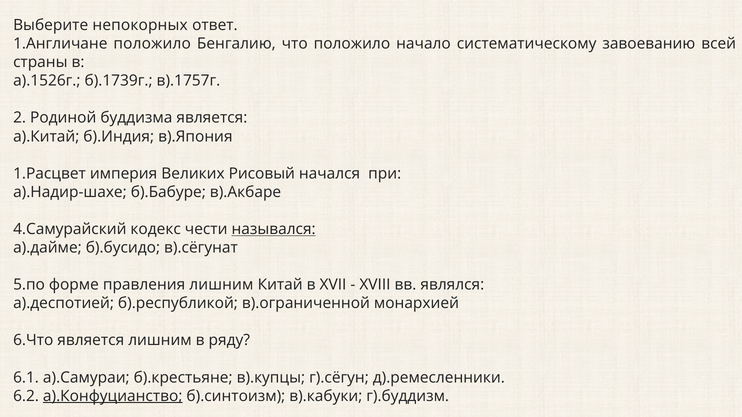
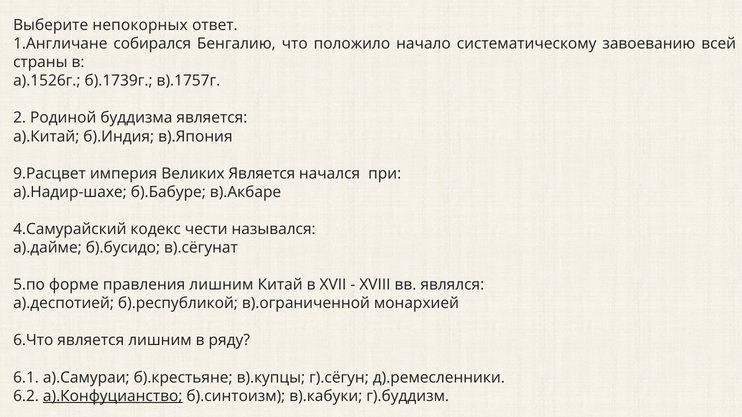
1.Англичане положило: положило -> собирался
1.Расцвет: 1.Расцвет -> 9.Расцвет
Великих Рисовый: Рисовый -> Является
назывался underline: present -> none
